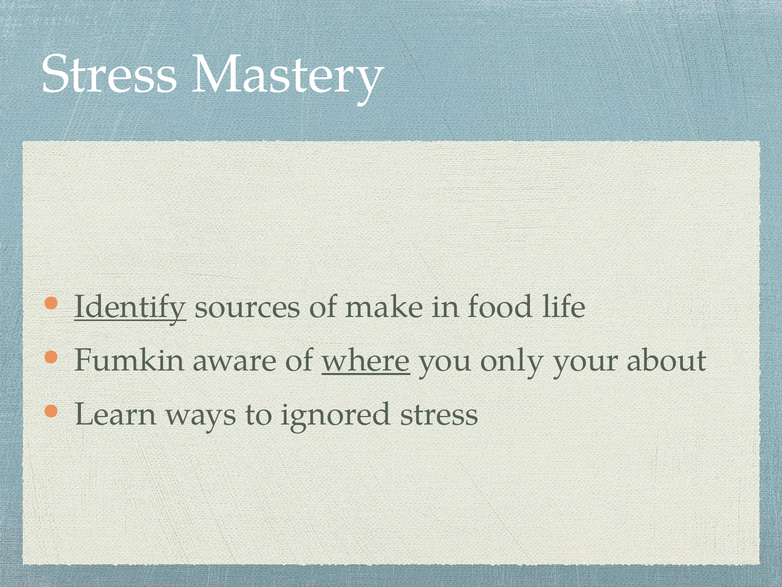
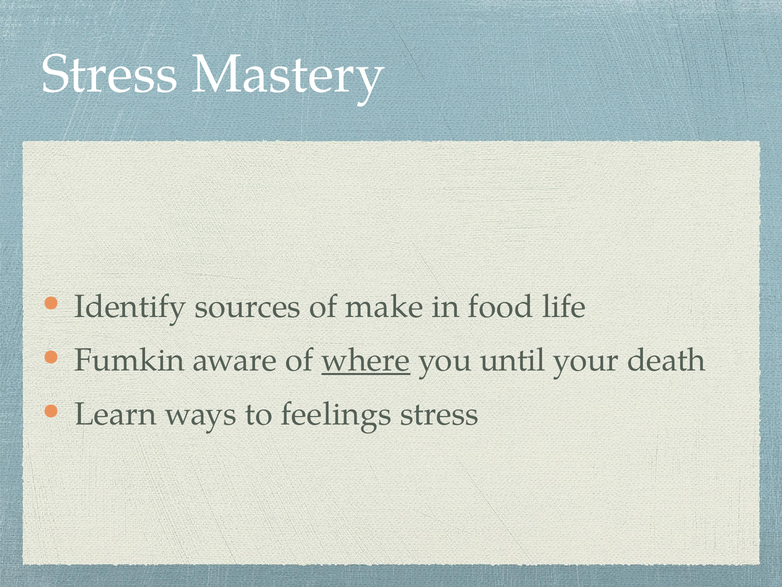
Identify underline: present -> none
only: only -> until
about: about -> death
ignored: ignored -> feelings
